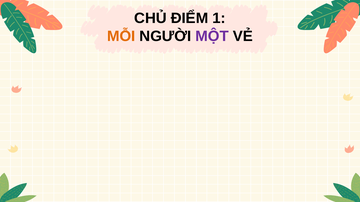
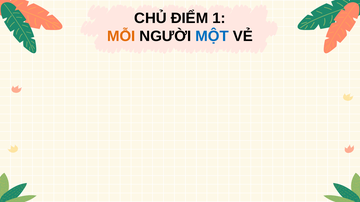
MỘT colour: purple -> blue
